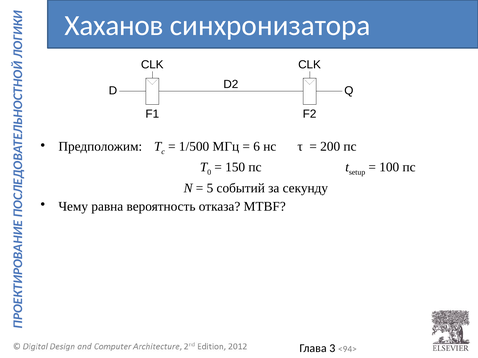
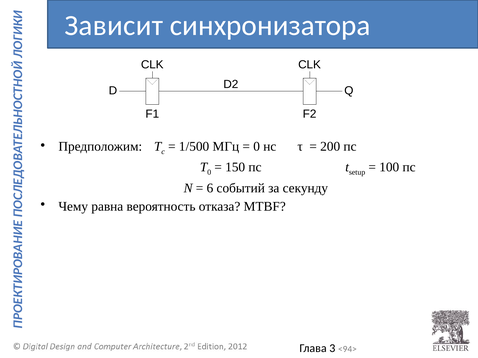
Хаханов: Хаханов -> Зависит
6 at (257, 147): 6 -> 0
5: 5 -> 6
